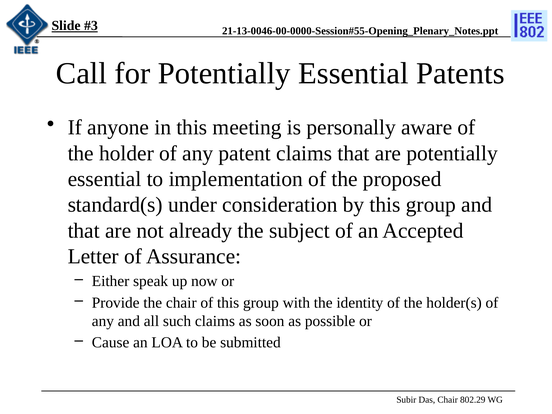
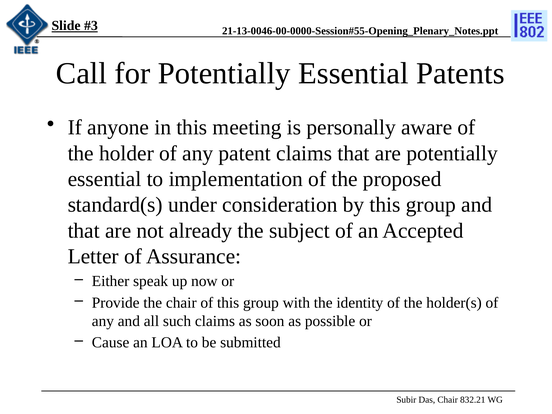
802.29: 802.29 -> 832.21
